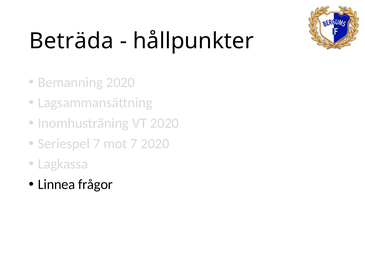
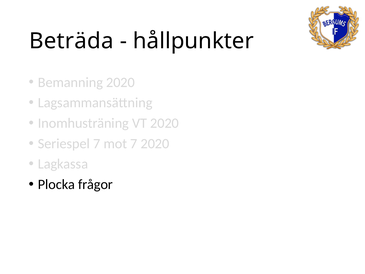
Linnea: Linnea -> Plocka
